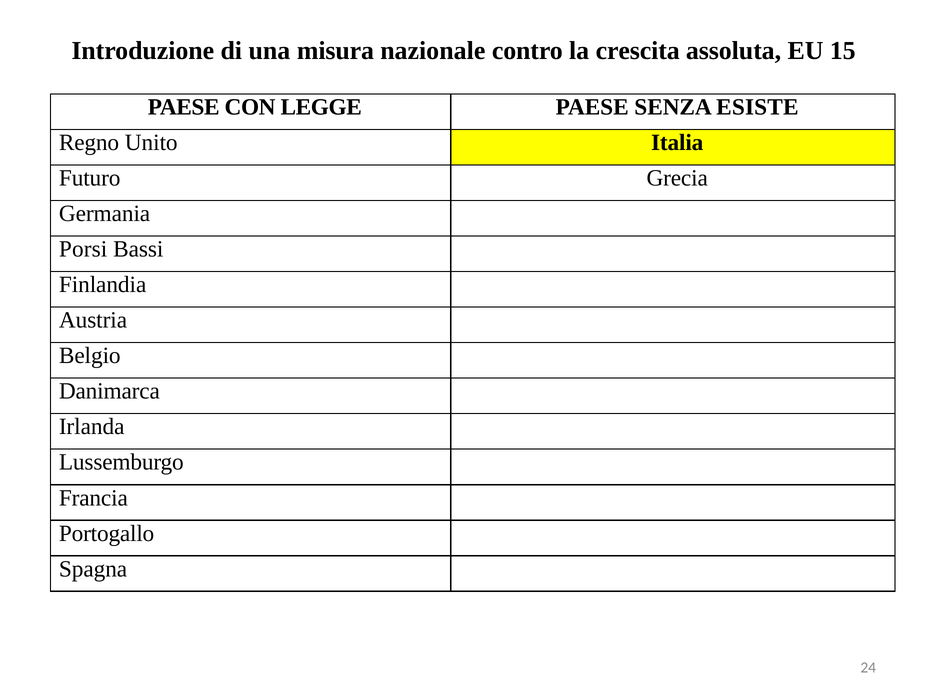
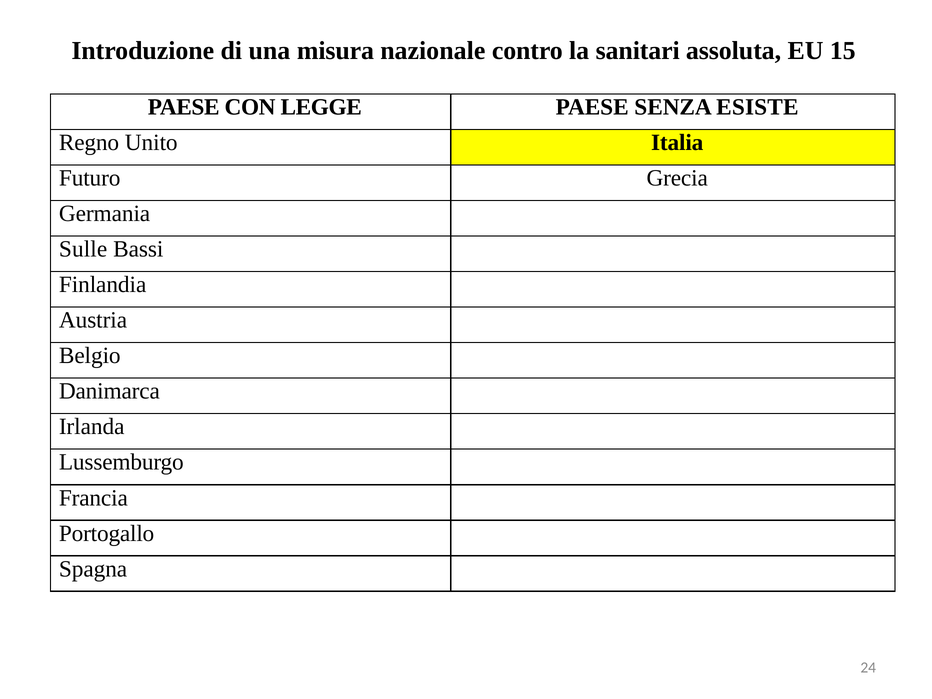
crescita: crescita -> sanitari
Porsi: Porsi -> Sulle
